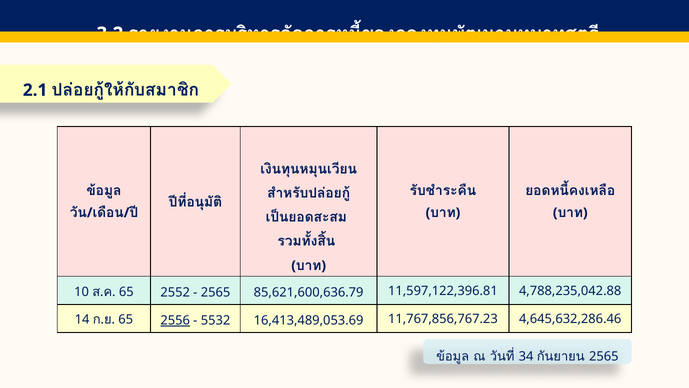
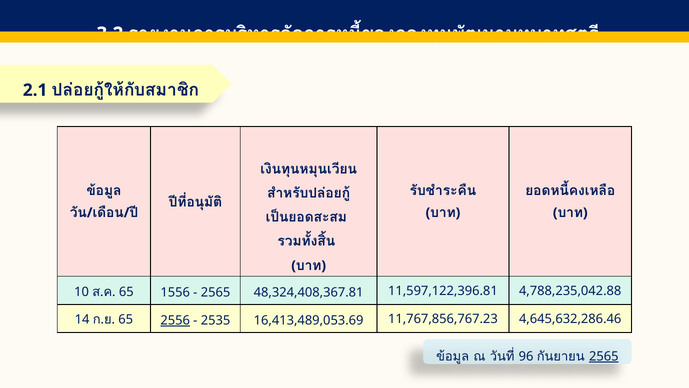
2552: 2552 -> 1556
85,621,600,636.79: 85,621,600,636.79 -> 48,324,408,367.81
5532: 5532 -> 2535
34: 34 -> 96
2565 at (604, 356) underline: none -> present
